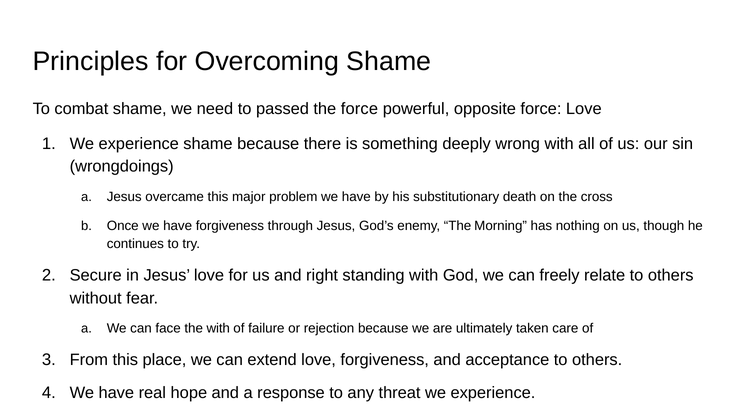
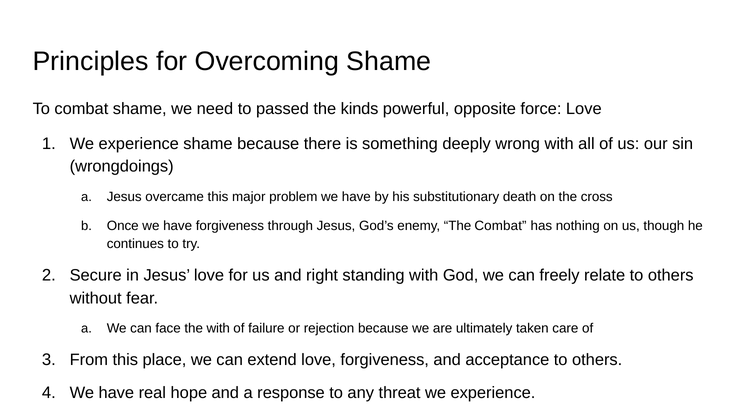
the force: force -> kinds
The Morning: Morning -> Combat
